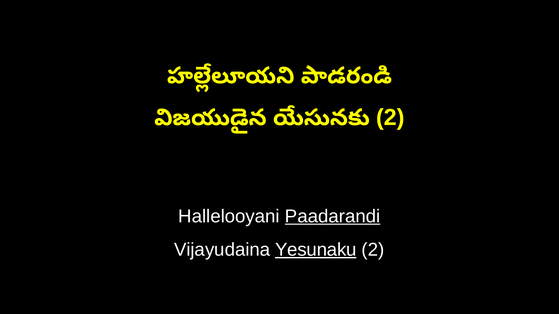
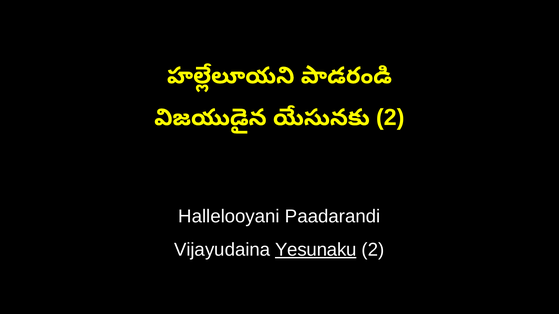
Paadarandi underline: present -> none
